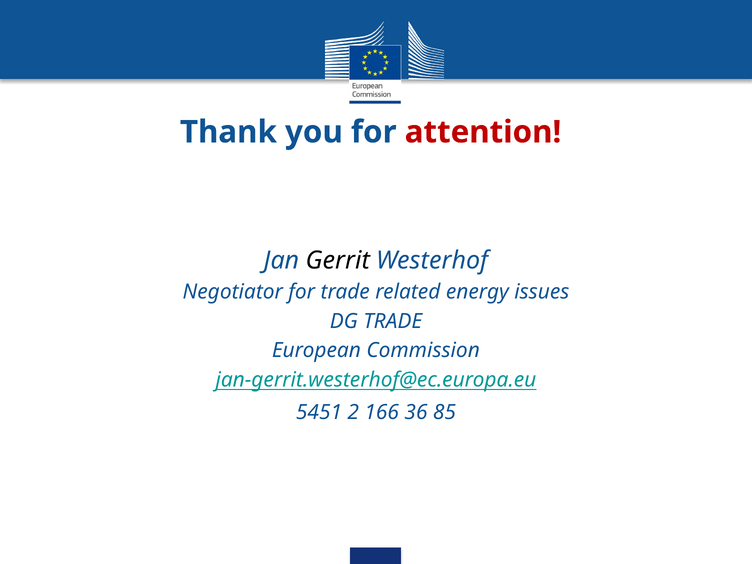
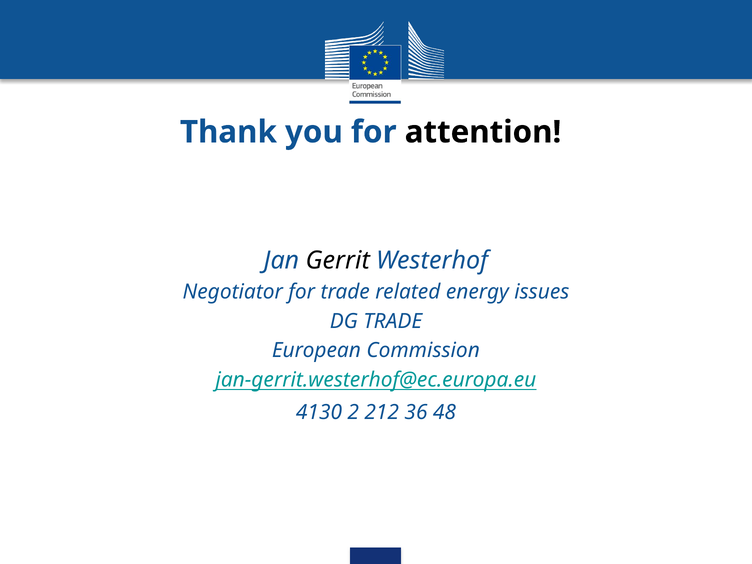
attention colour: red -> black
5451: 5451 -> 4130
166: 166 -> 212
85: 85 -> 48
